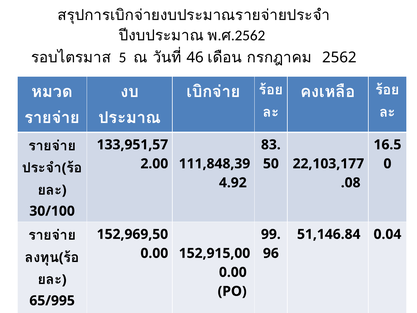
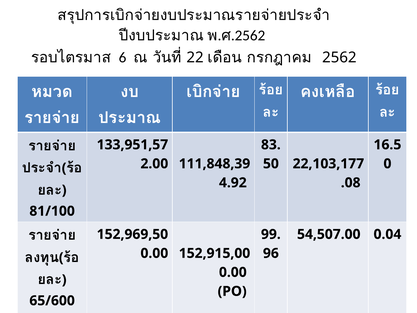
5: 5 -> 6
46: 46 -> 22
30/100: 30/100 -> 81/100
51,146.84: 51,146.84 -> 54,507.00
65/995: 65/995 -> 65/600
